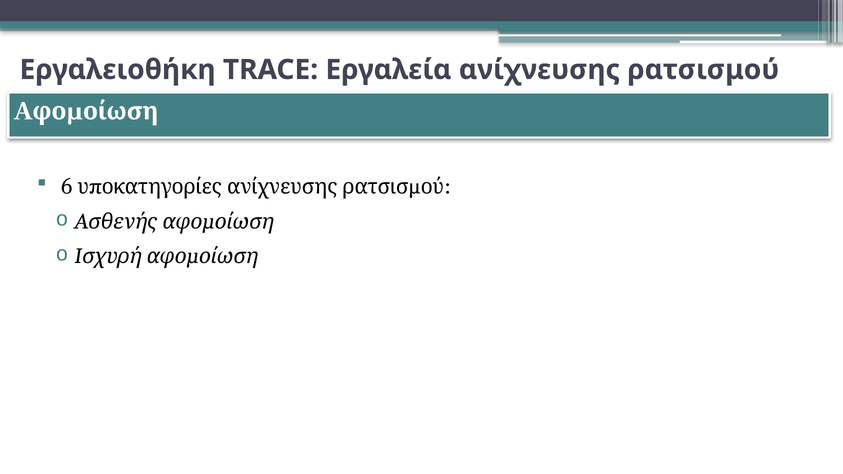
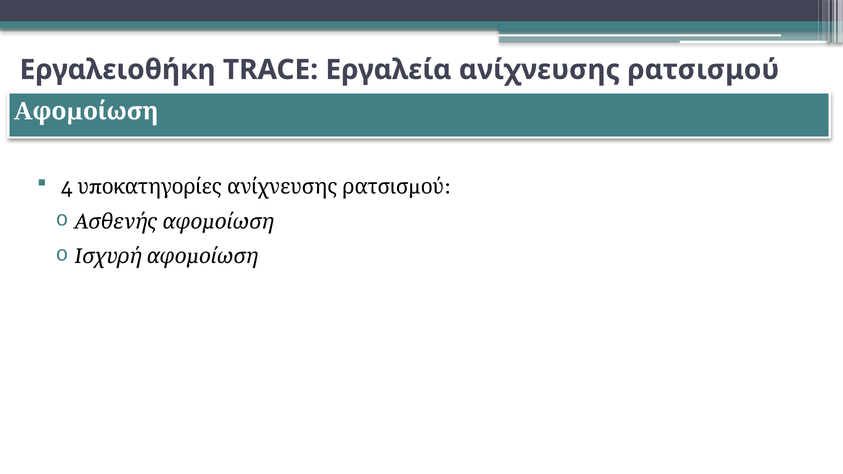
6: 6 -> 4
